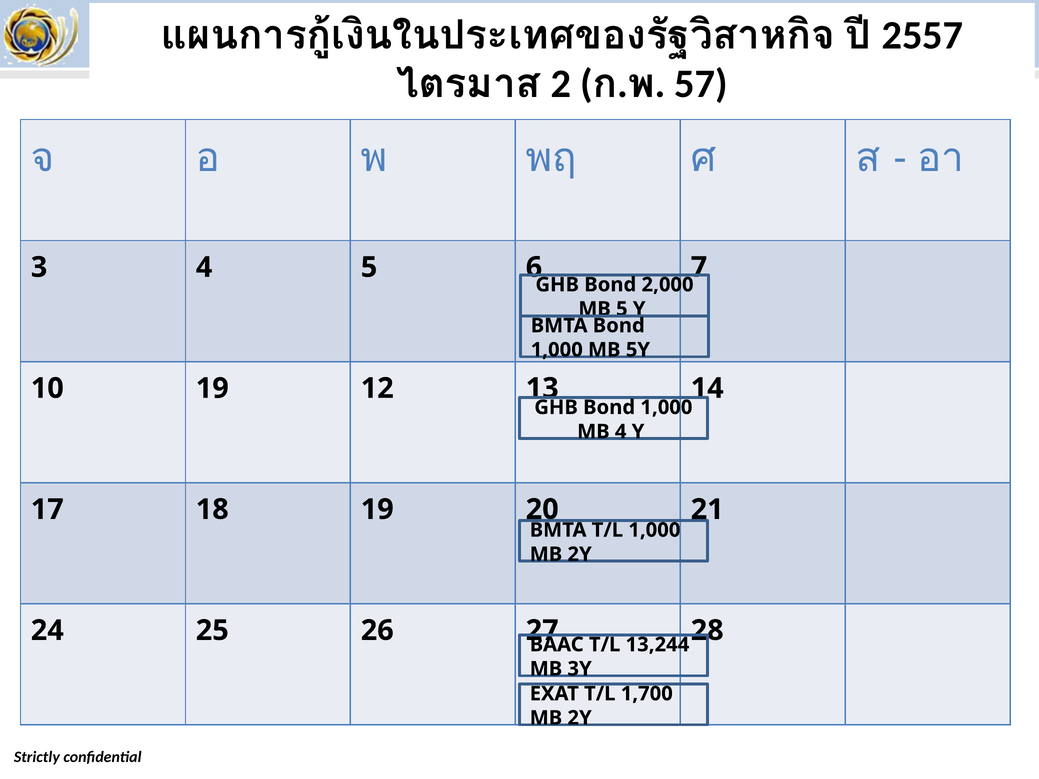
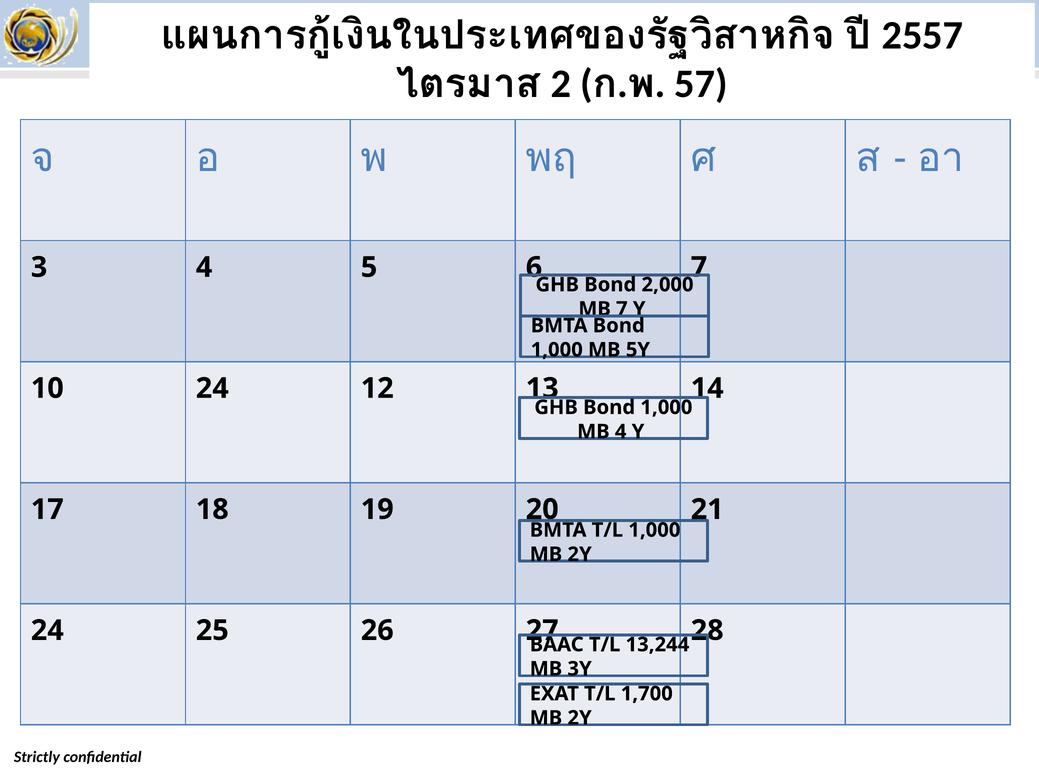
MB 5: 5 -> 7
10 19: 19 -> 24
